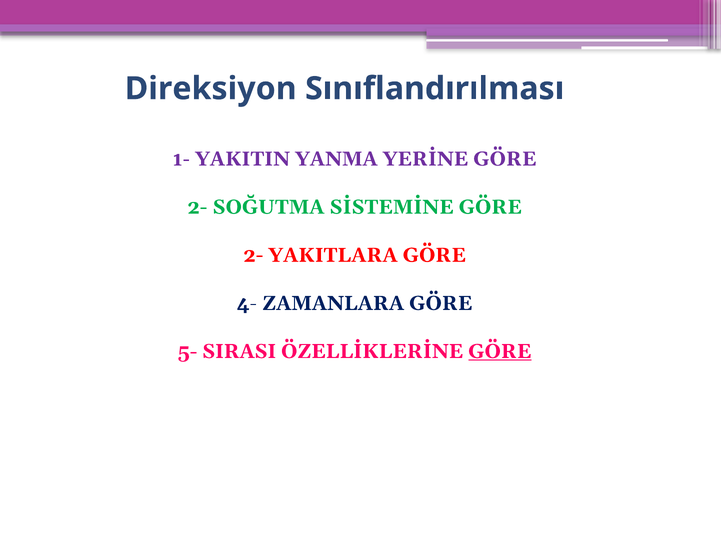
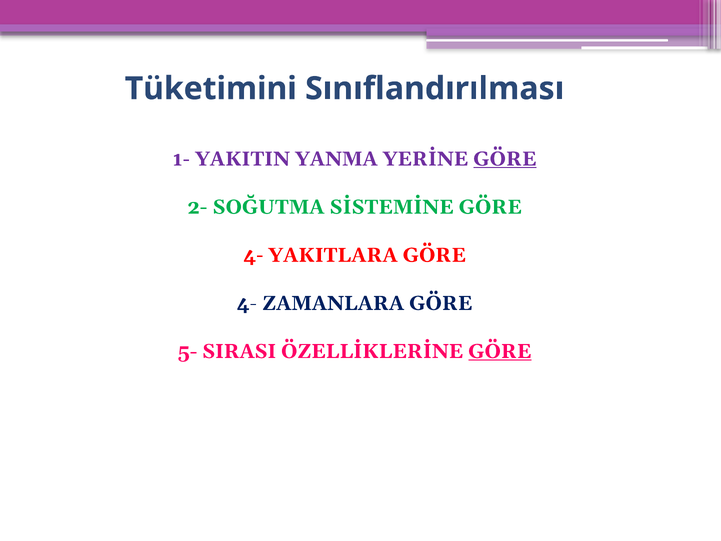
Direksiyon: Direksiyon -> Tüketimini
GÖRE at (505, 159) underline: none -> present
2- at (253, 255): 2- -> 4-
